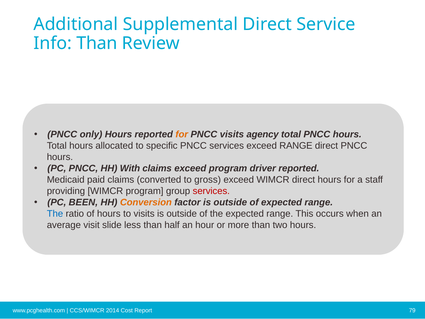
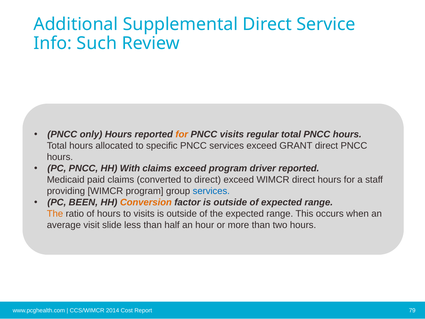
Info Than: Than -> Such
agency: agency -> regular
exceed RANGE: RANGE -> GRANT
to gross: gross -> direct
services at (211, 191) colour: red -> blue
The at (55, 214) colour: blue -> orange
